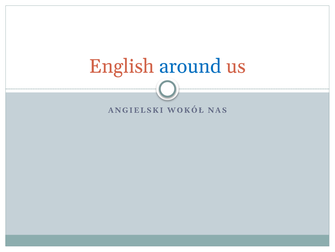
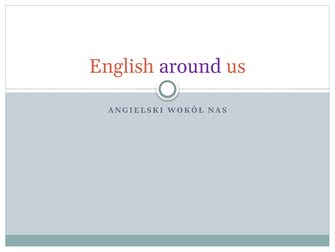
around colour: blue -> purple
